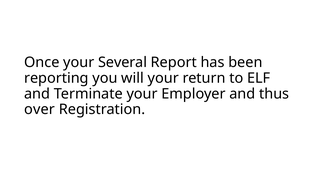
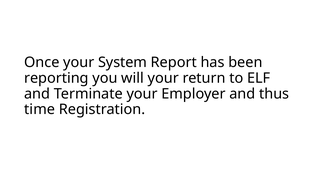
Several: Several -> System
over: over -> time
